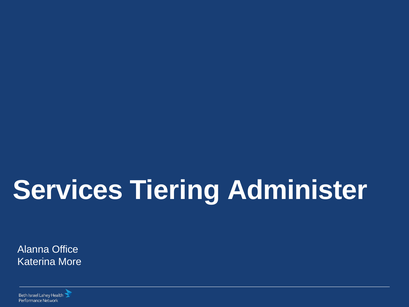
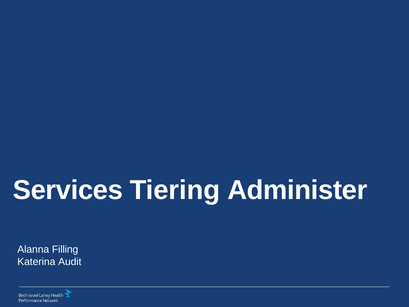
Office: Office -> Filling
More: More -> Audit
